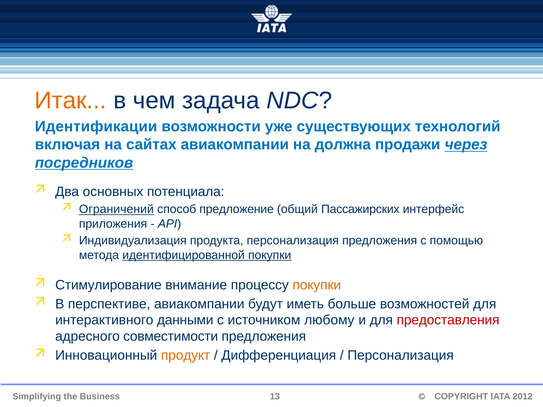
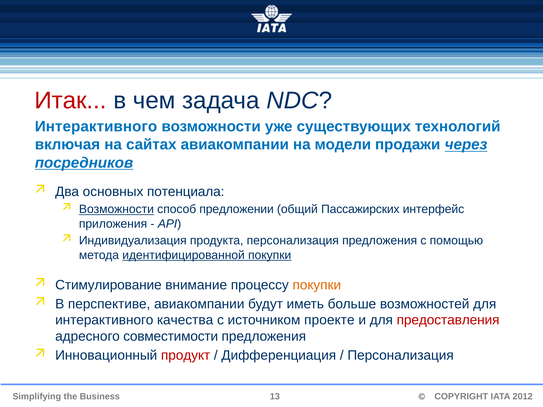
Итак colour: orange -> red
Идентификации at (96, 127): Идентификации -> Интерактивного
должна: должна -> модели
Ограничений at (116, 209): Ограничений -> Возможности
предложение: предложение -> предложении
данными: данными -> качества
любому: любому -> проекте
продукт colour: orange -> red
